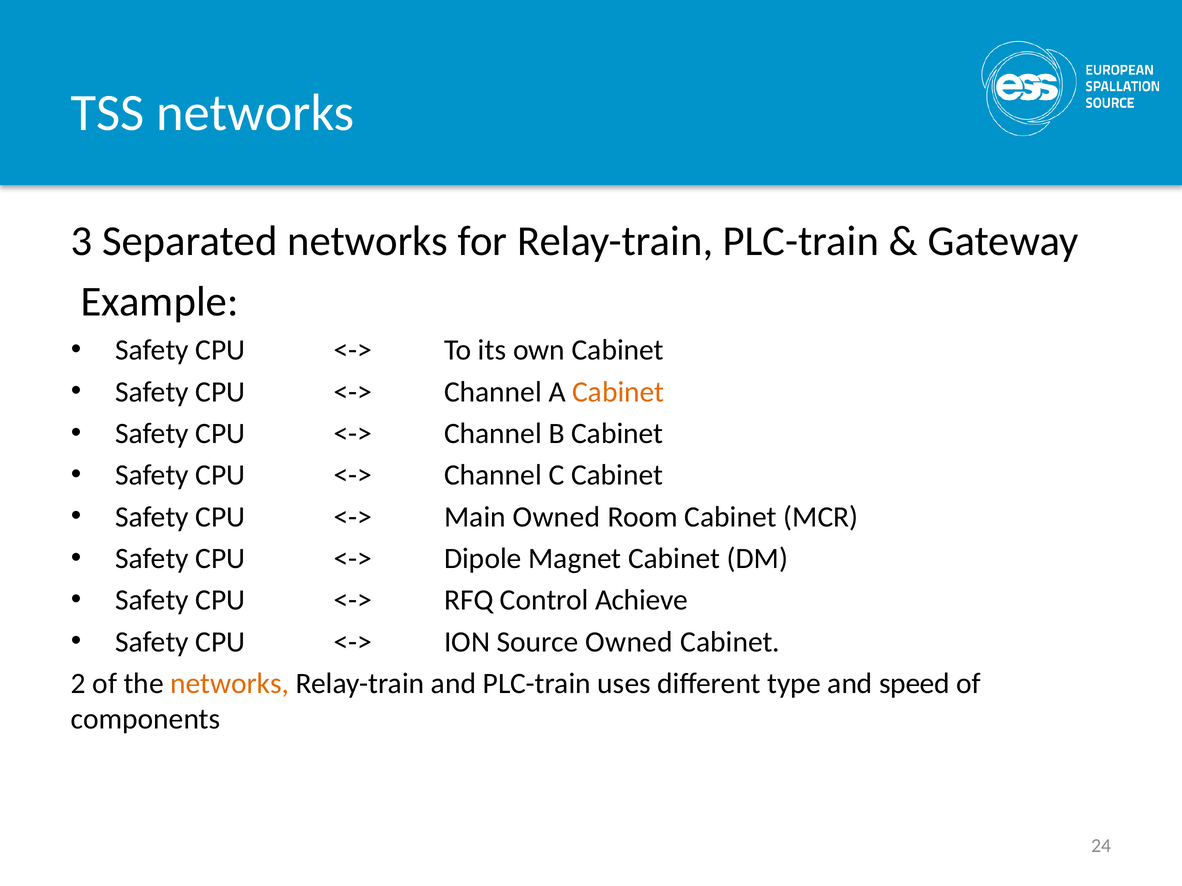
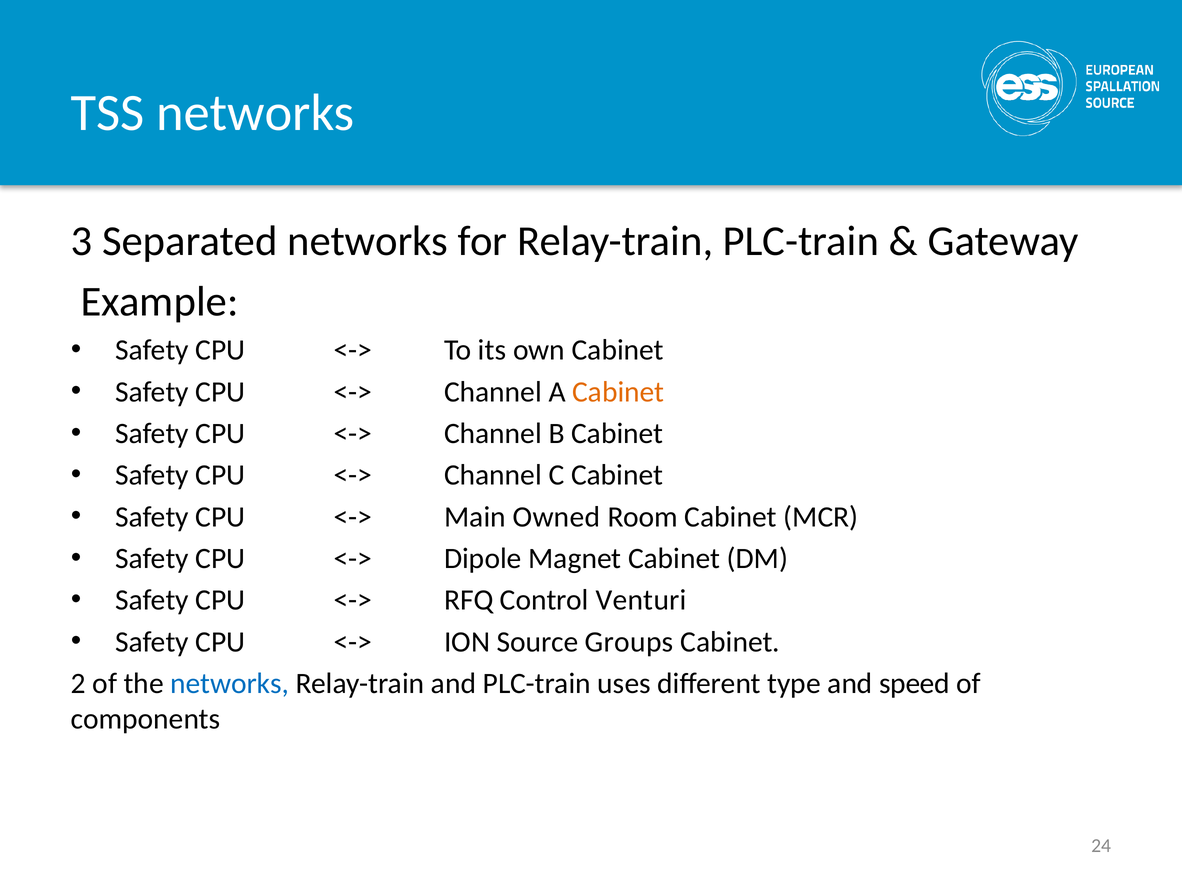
Achieve: Achieve -> Venturi
Source Owned: Owned -> Groups
networks at (230, 684) colour: orange -> blue
